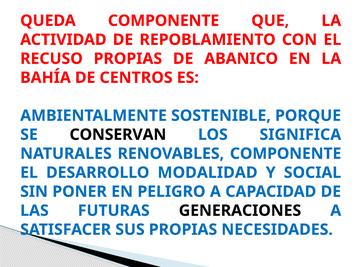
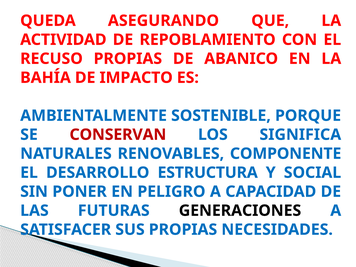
QUEDA COMPONENTE: COMPONENTE -> ASEGURANDO
CENTROS: CENTROS -> IMPACTO
CONSERVAN colour: black -> red
MODALIDAD: MODALIDAD -> ESTRUCTURA
